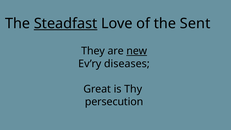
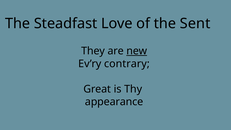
Steadfast underline: present -> none
diseases: diseases -> contrary
persecution: persecution -> appearance
